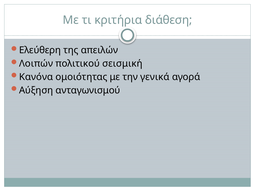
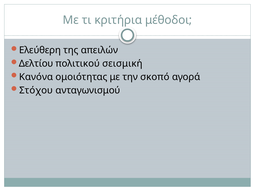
διάθεση: διάθεση -> μέθοδοι
Λοιπών: Λοιπών -> Δελτίου
γενικά: γενικά -> σκοπό
Αύξηση: Αύξηση -> Στόχου
